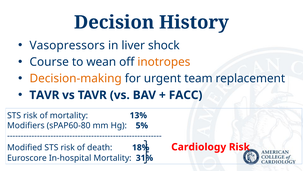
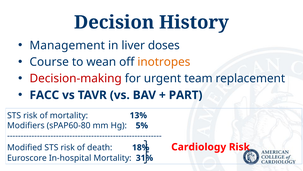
Vasopressors: Vasopressors -> Management
shock: shock -> doses
Decision-making colour: orange -> red
TAVR at (44, 95): TAVR -> FACC
FACC: FACC -> PART
